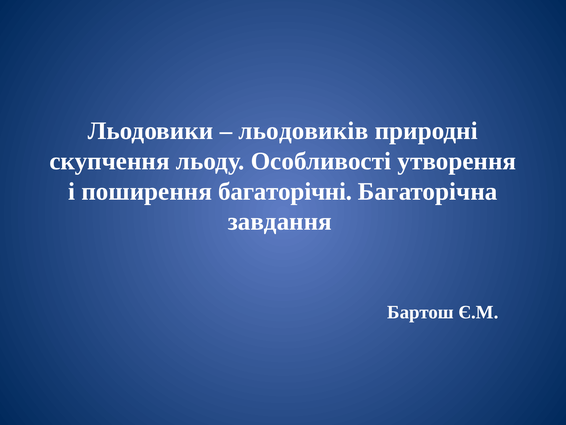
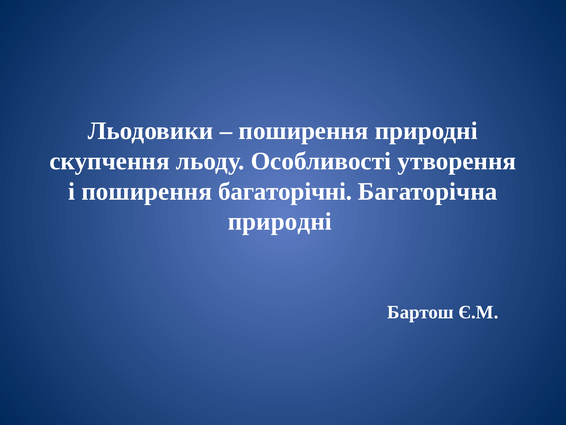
льодовиків at (303, 131): льодовиків -> поширення
завдання at (280, 221): завдання -> природні
